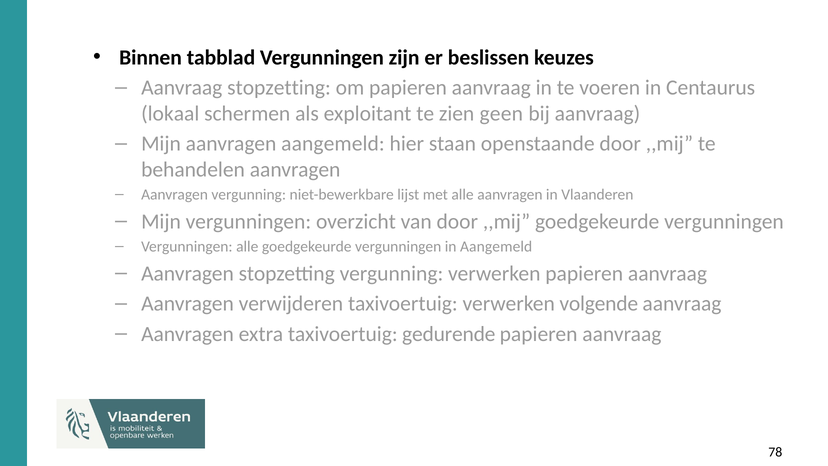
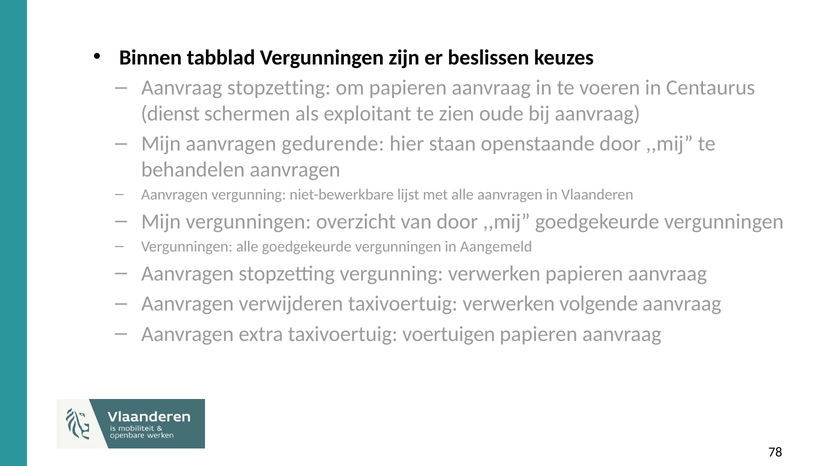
lokaal: lokaal -> dienst
geen: geen -> oude
aanvragen aangemeld: aangemeld -> gedurende
gedurende: gedurende -> voertuigen
